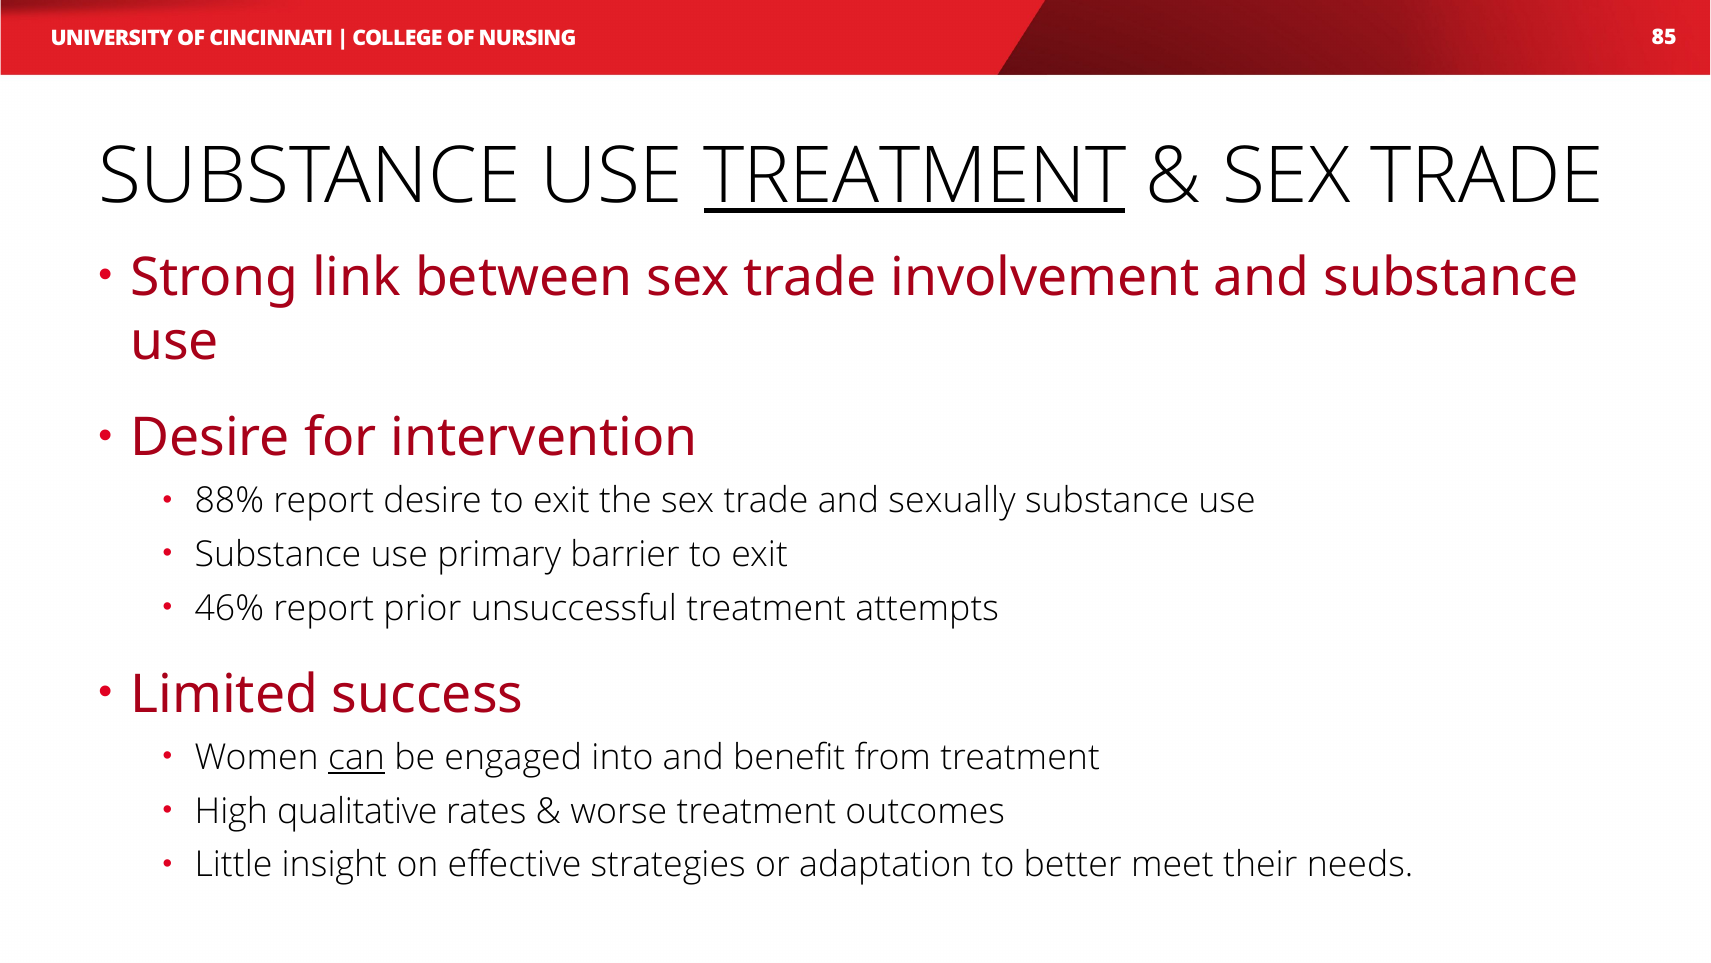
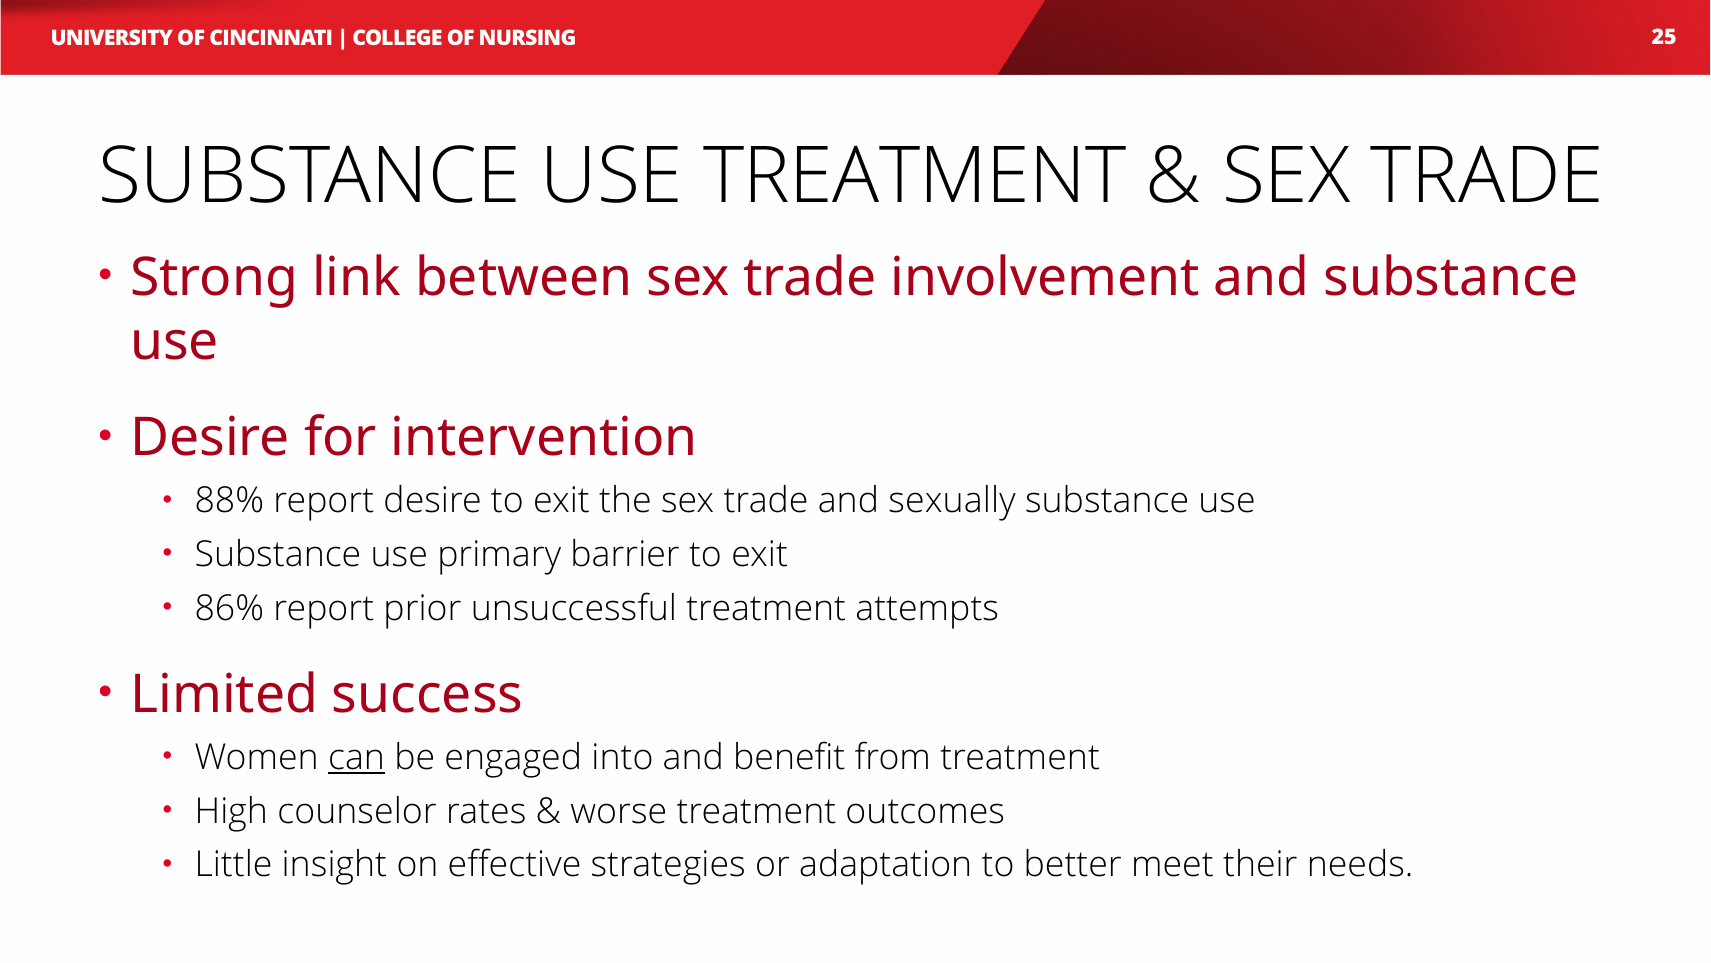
85: 85 -> 25
TREATMENT at (915, 177) underline: present -> none
46%: 46% -> 86%
qualitative: qualitative -> counselor
